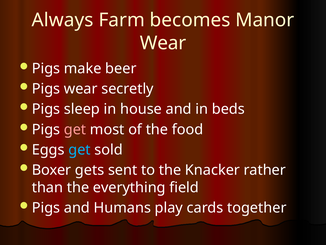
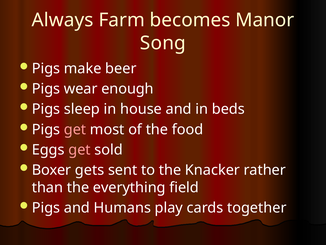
Wear at (163, 43): Wear -> Song
secretly: secretly -> enough
get at (80, 150) colour: light blue -> pink
